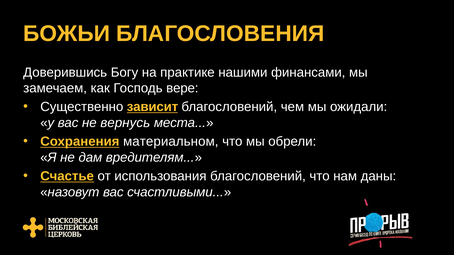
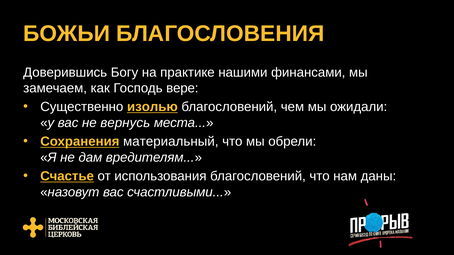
зависит: зависит -> изолью
материальном: материальном -> материальный
